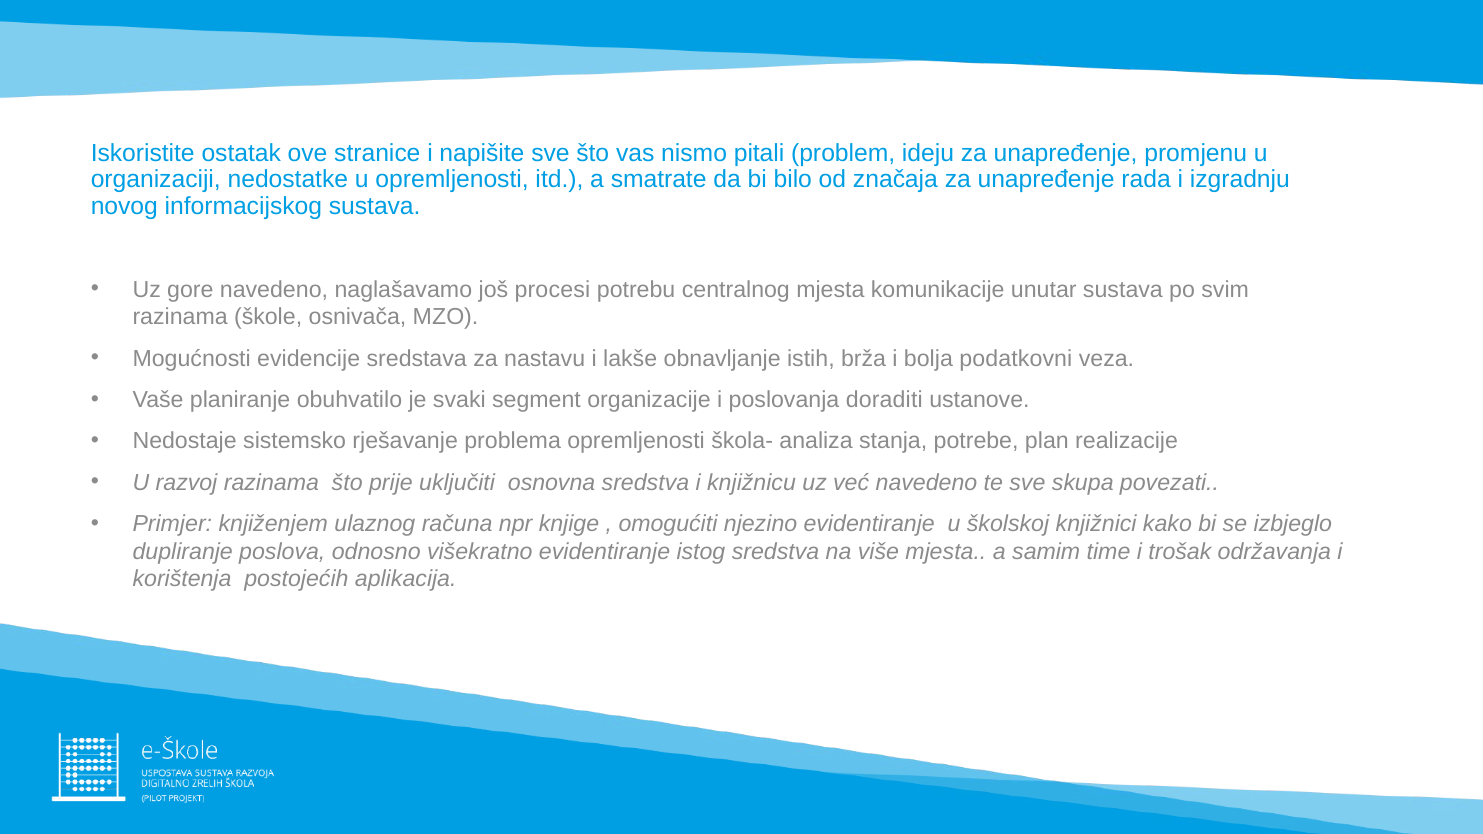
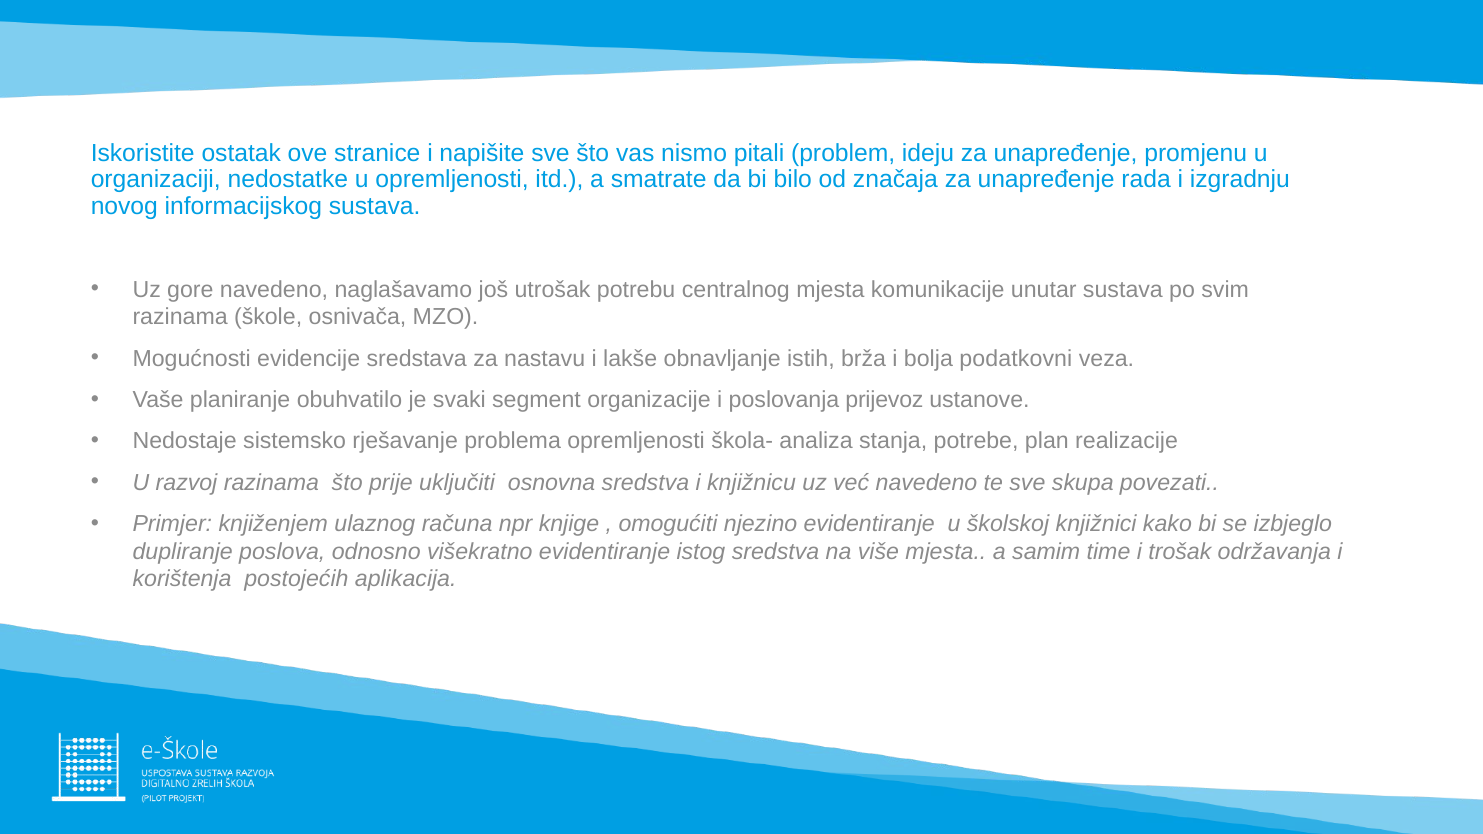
procesi: procesi -> utrošak
doraditi: doraditi -> prijevoz
